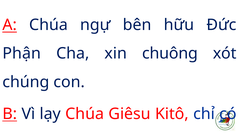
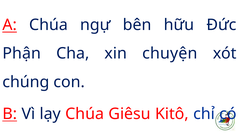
chuông: chuông -> chuyện
